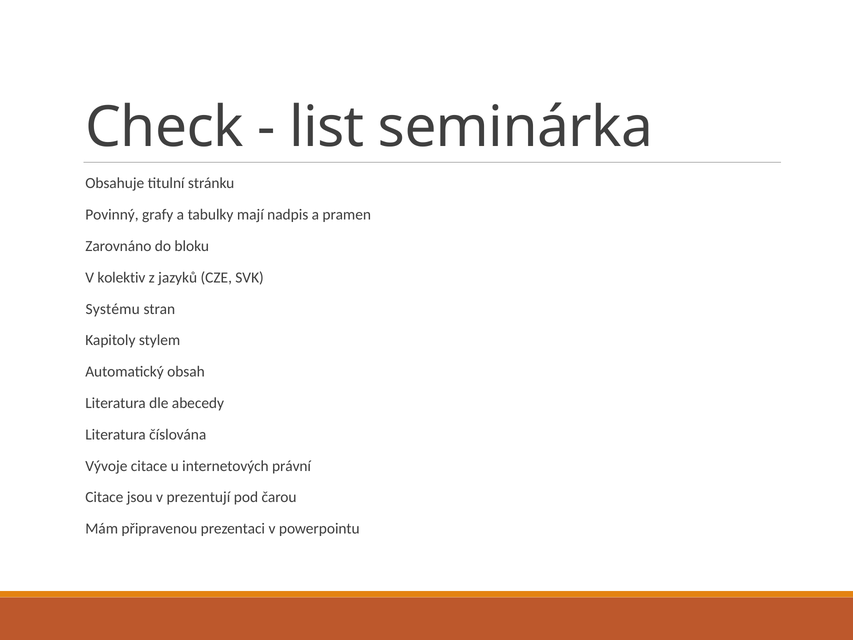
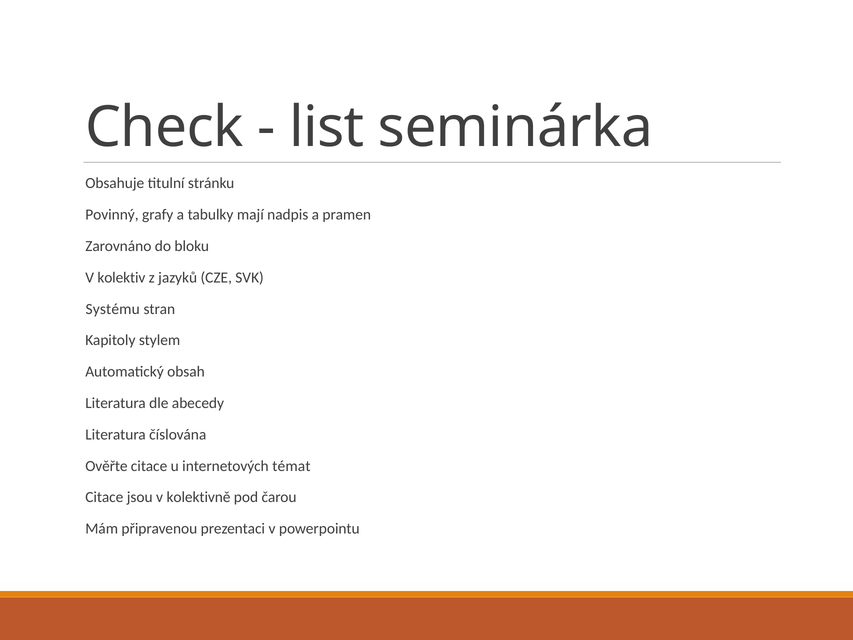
Vývoje: Vývoje -> Ověřte
právní: právní -> témat
prezentují: prezentují -> kolektivně
